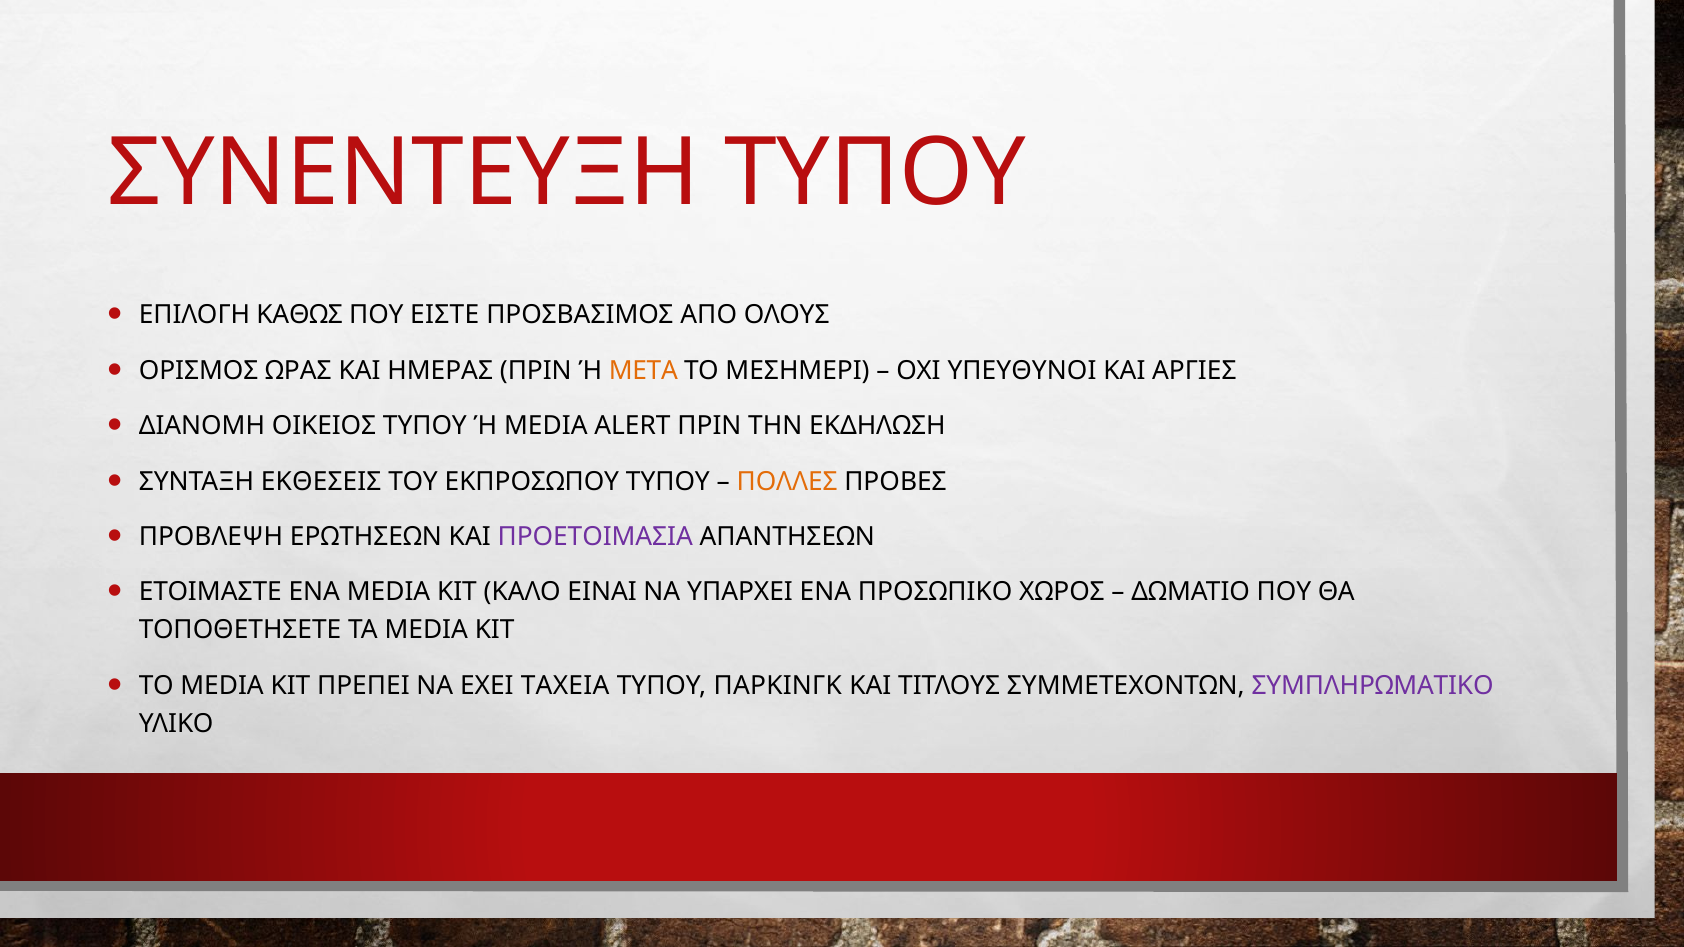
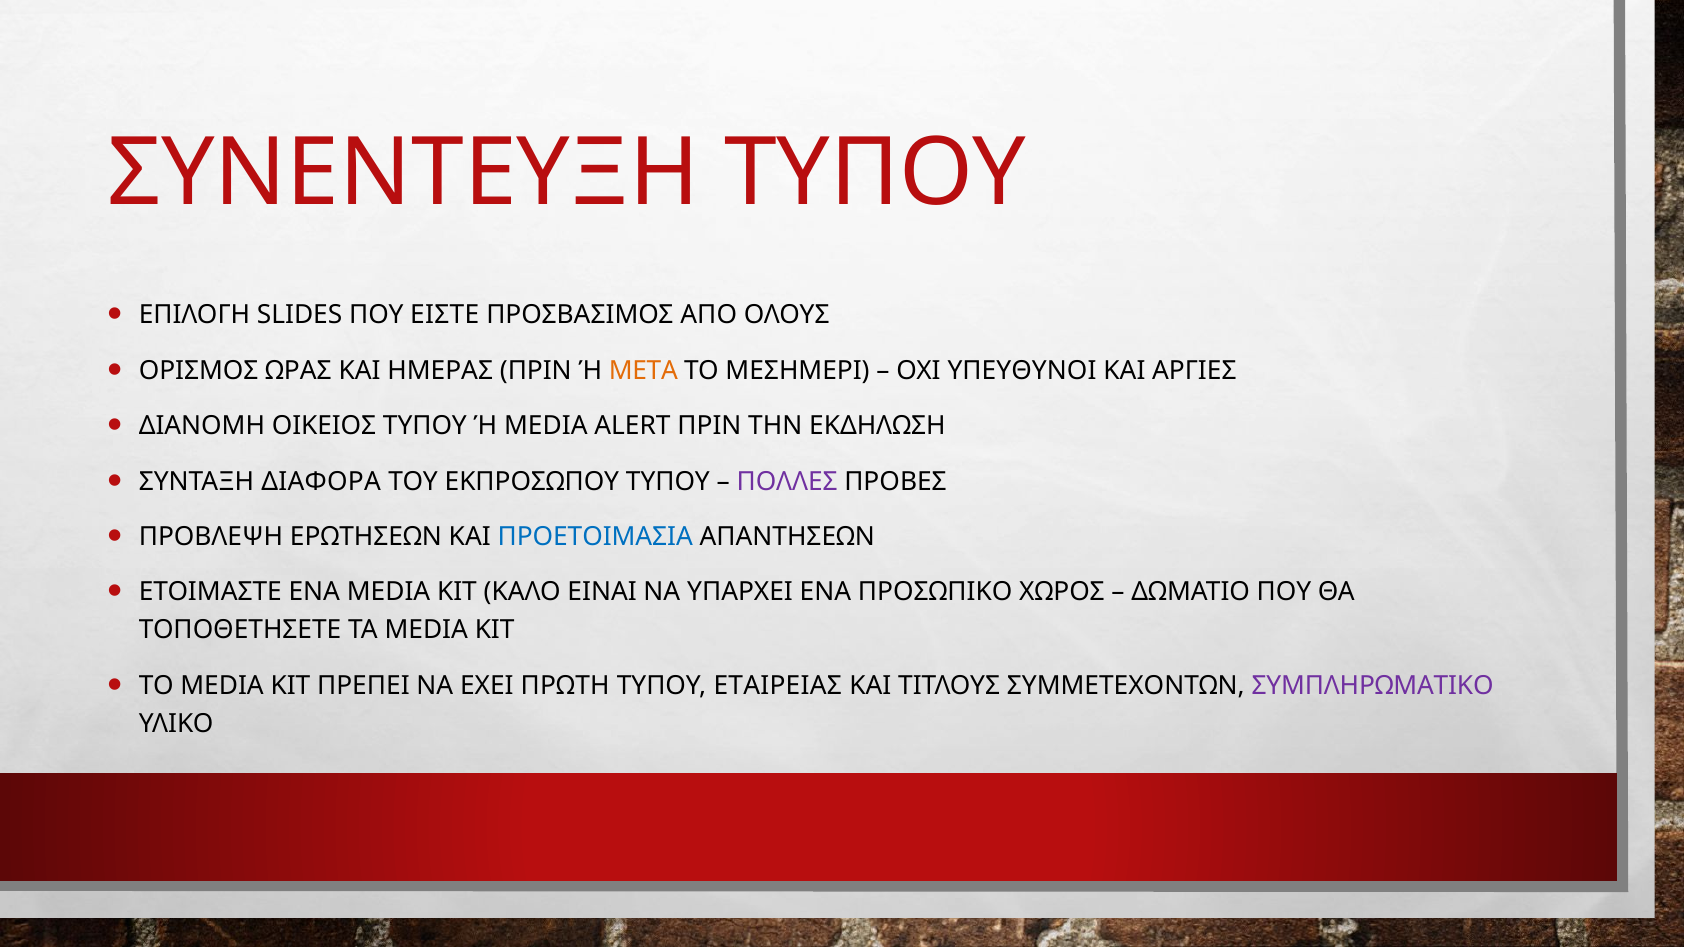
ΚΑΘΩΣ: ΚΑΘΩΣ -> SLIDES
ΕΚΘΕΣΕΙΣ: ΕΚΘΕΣΕΙΣ -> ΔΙΑΦΟΡΑ
ΠΟΛΛΕΣ colour: orange -> purple
ΠΡΟΕΤΟΙΜΑΣΙΑ colour: purple -> blue
ΤΑΧΕΙΑ: ΤΑΧΕΙΑ -> ΠΡΩΤΗ
ΠΑΡΚΙΝΓΚ: ΠΑΡΚΙΝΓΚ -> ΕΤΑΙΡΕΙΑΣ
